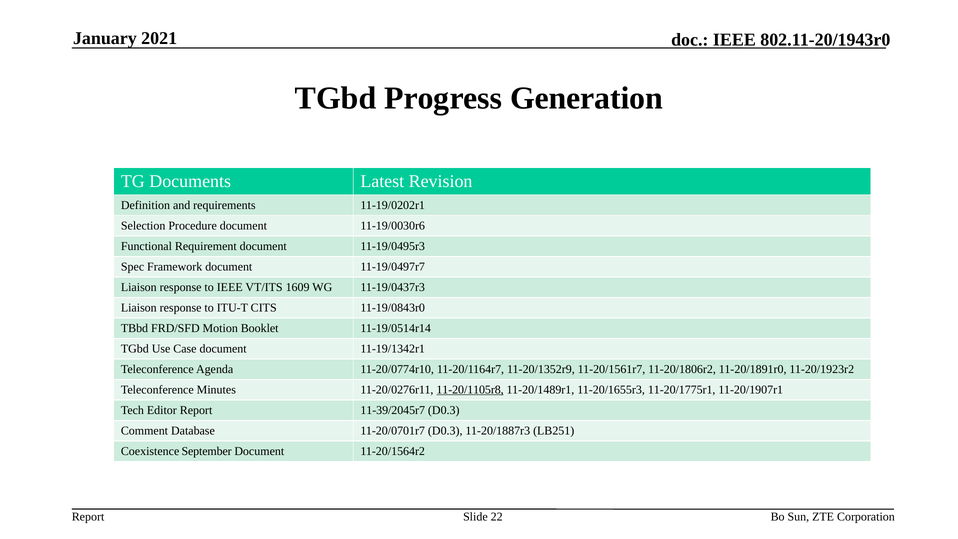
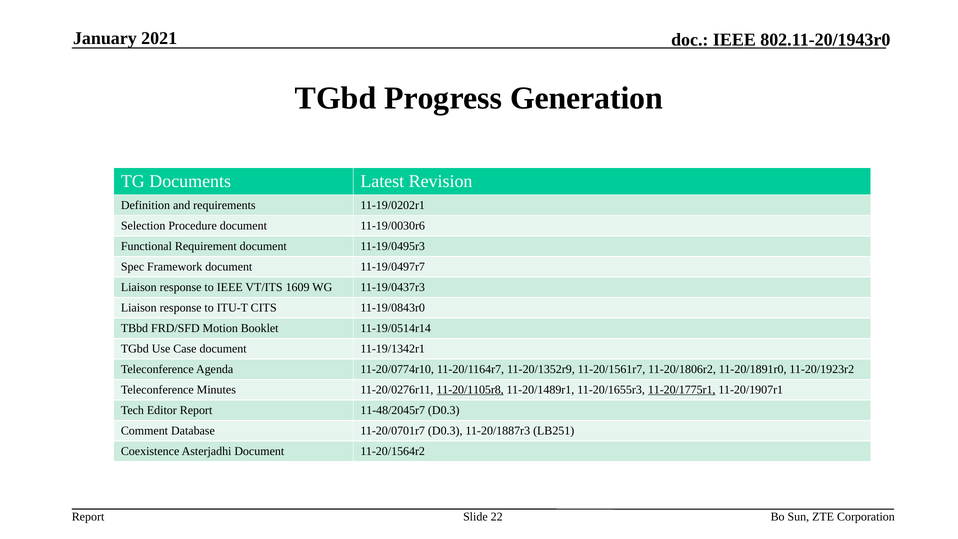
11-20/1775r1 underline: none -> present
11-39/2045r7: 11-39/2045r7 -> 11-48/2045r7
September: September -> Asterjadhi
